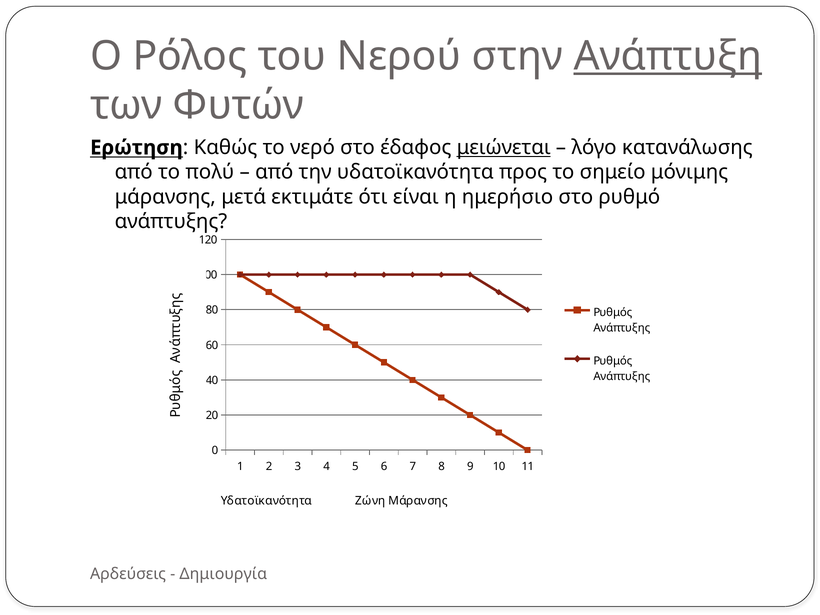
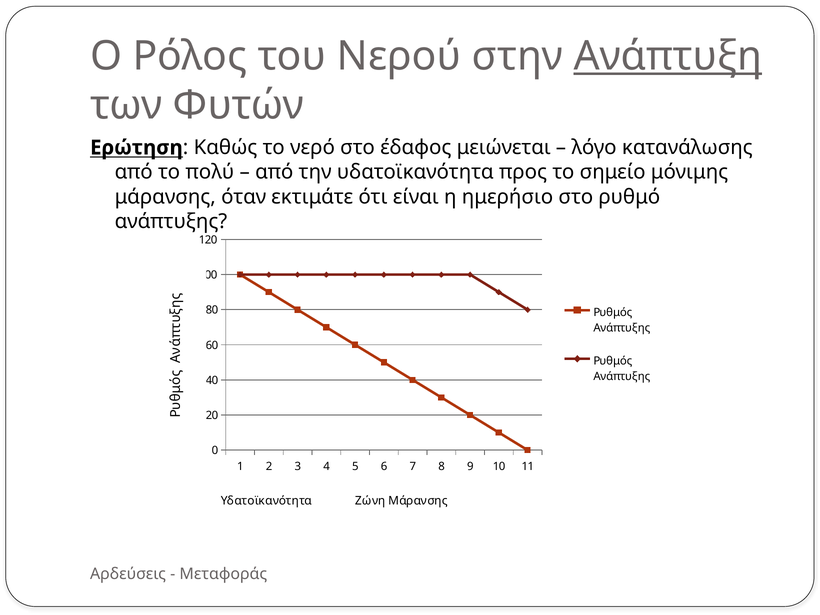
μειώνεται underline: present -> none
μετά: μετά -> όταν
Δημιουργία: Δημιουργία -> Μεταφοράς
